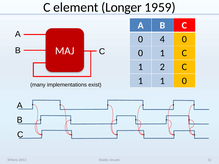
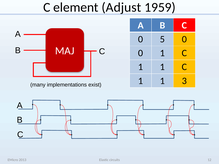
Longer: Longer -> Adjust
4: 4 -> 5
2 at (162, 67): 2 -> 1
1 0: 0 -> 3
